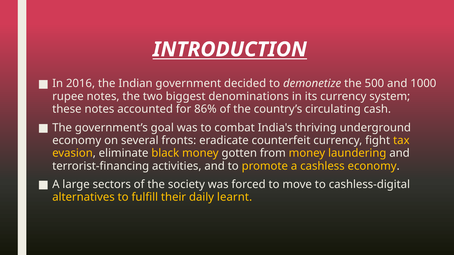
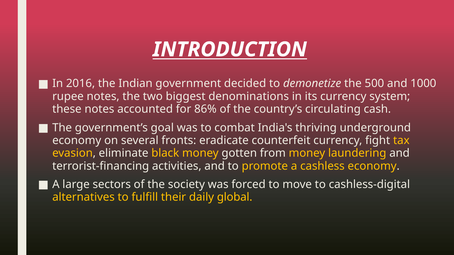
learnt: learnt -> global
